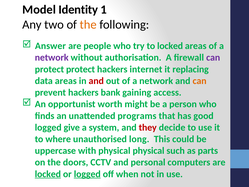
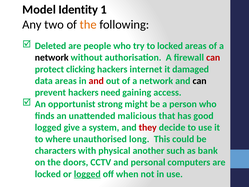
Answer: Answer -> Deleted
network at (52, 58) colour: purple -> black
can at (213, 58) colour: purple -> red
protect protect: protect -> clicking
replacing: replacing -> damaged
can at (200, 81) colour: orange -> black
bank: bank -> need
worth: worth -> strong
programs: programs -> malicious
uppercase: uppercase -> characters
physical physical: physical -> another
parts: parts -> bank
locked at (48, 174) underline: present -> none
